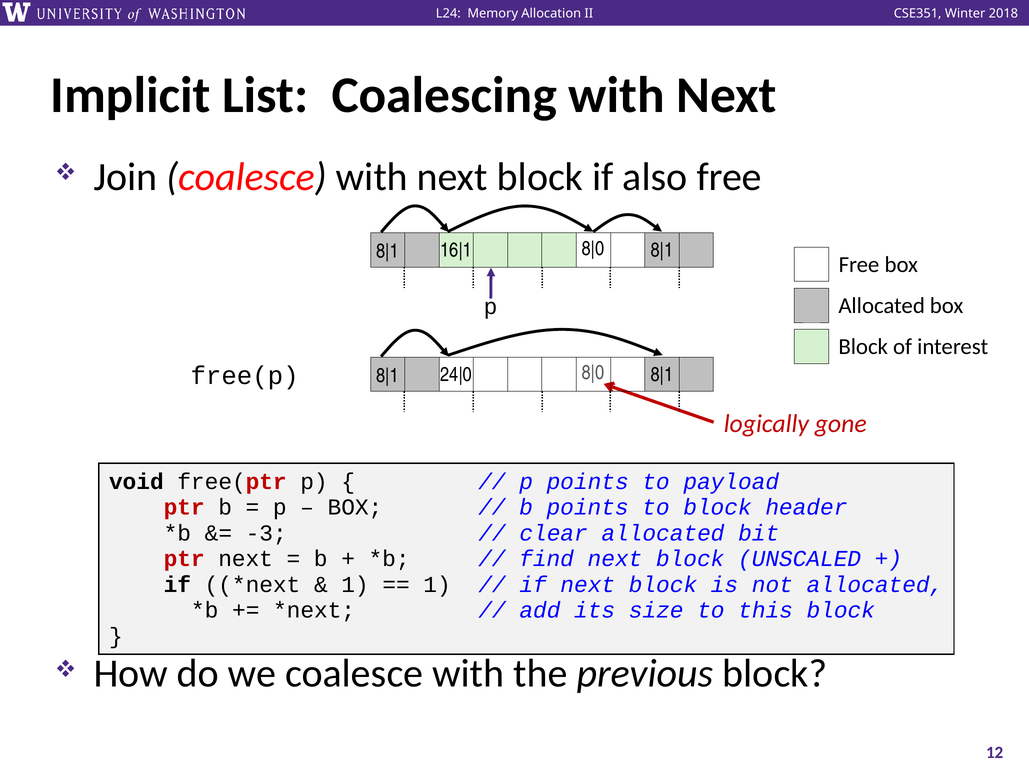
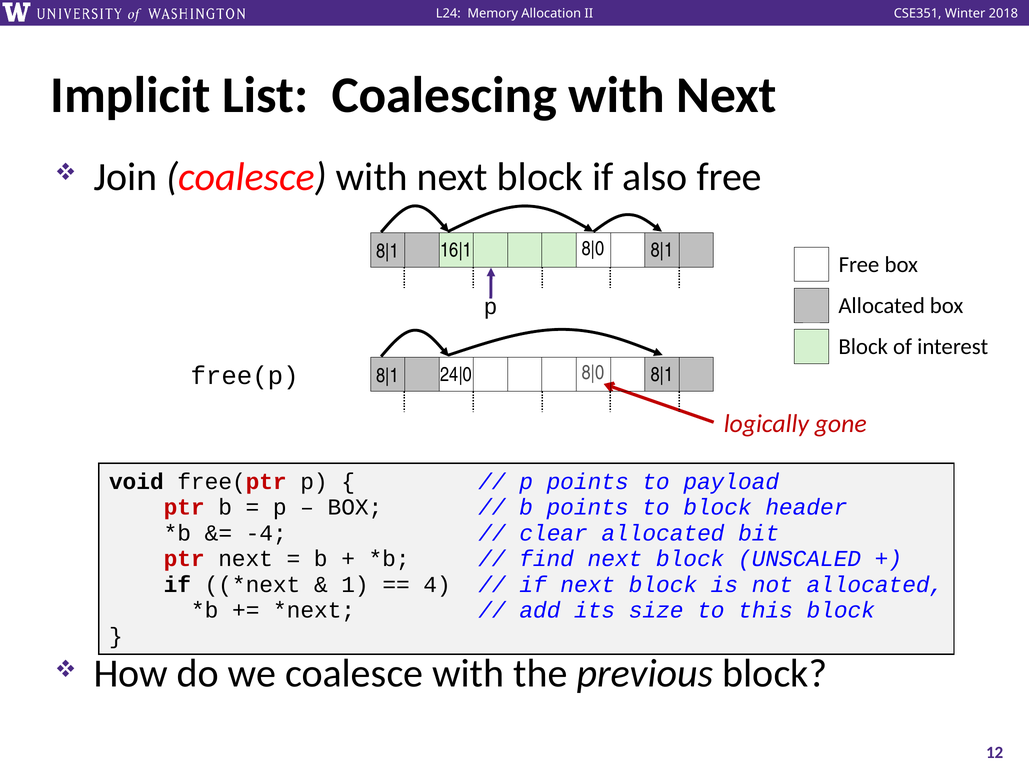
-3: -3 -> -4
1 at (437, 584): 1 -> 4
